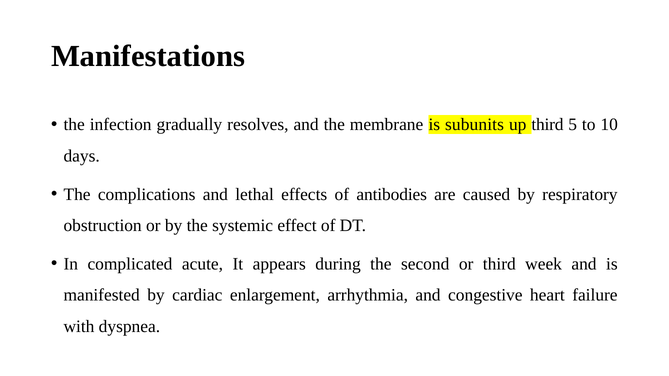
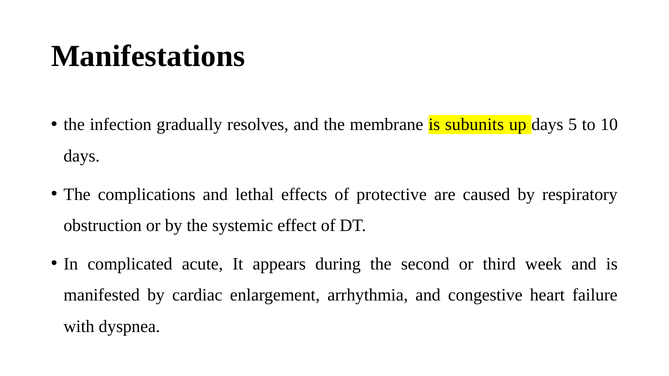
up third: third -> days
antibodies: antibodies -> protective
